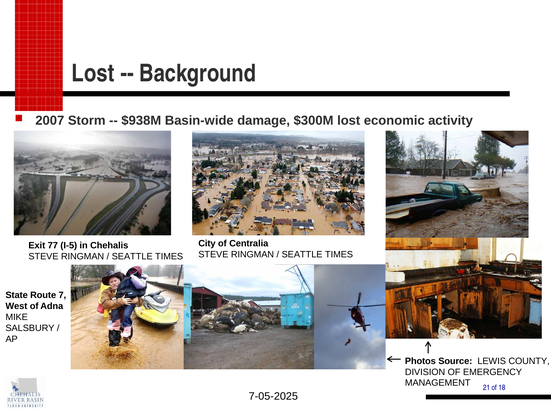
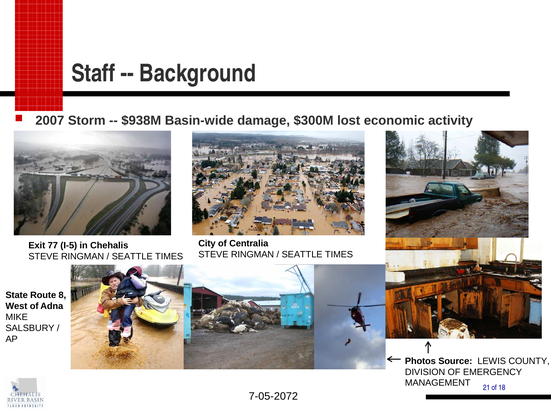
Lost at (93, 73): Lost -> Staff
7: 7 -> 8
7-05-2025: 7-05-2025 -> 7-05-2072
